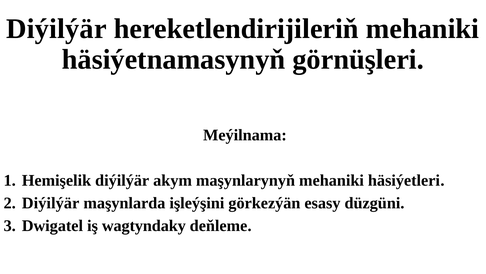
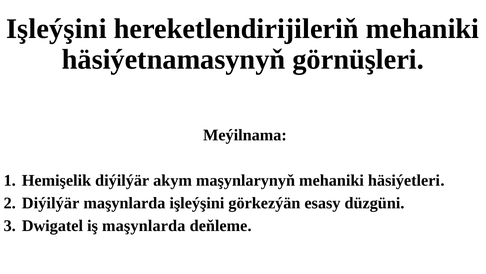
Diýilýär at (56, 29): Diýilýär -> Işleýşini
iş wagtyndaky: wagtyndaky -> maşynlarda
